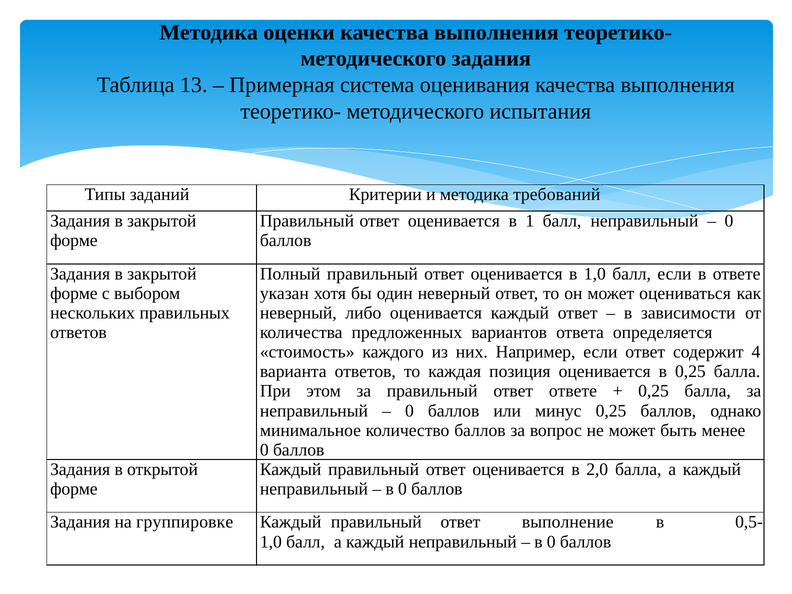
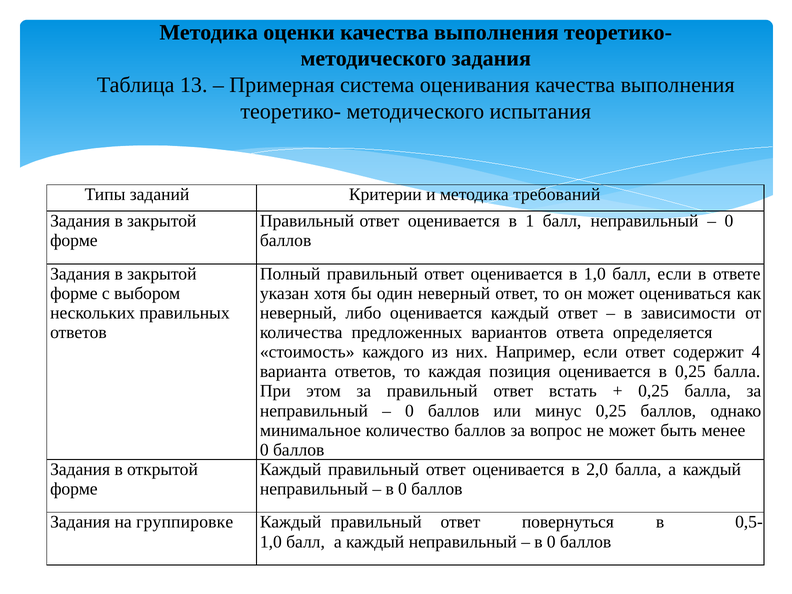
ответ ответе: ответе -> встать
выполнение: выполнение -> повернуться
